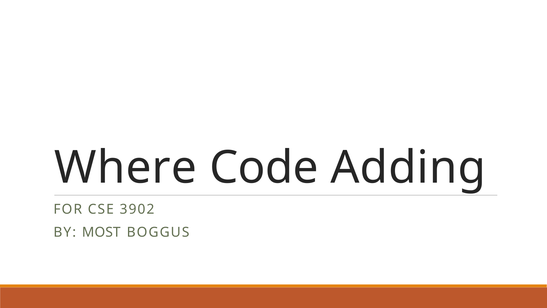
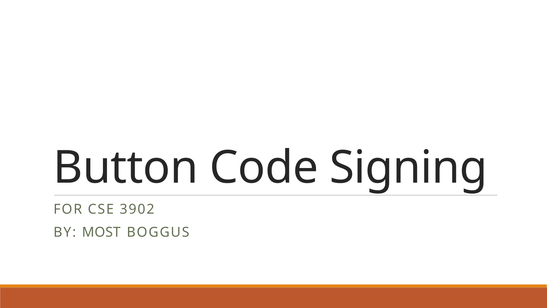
Where: Where -> Button
Adding: Adding -> Signing
